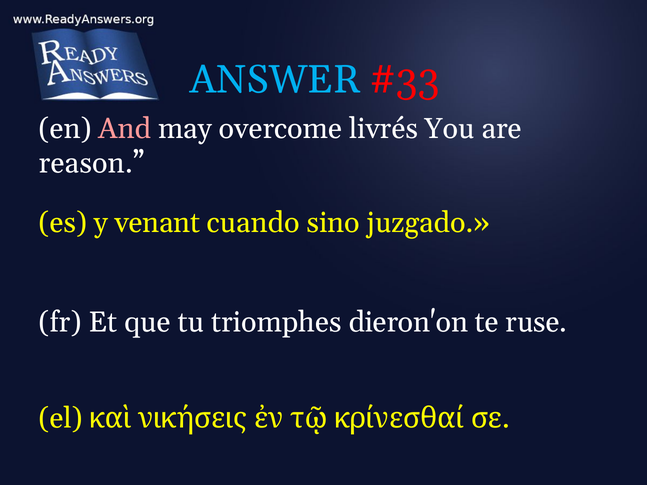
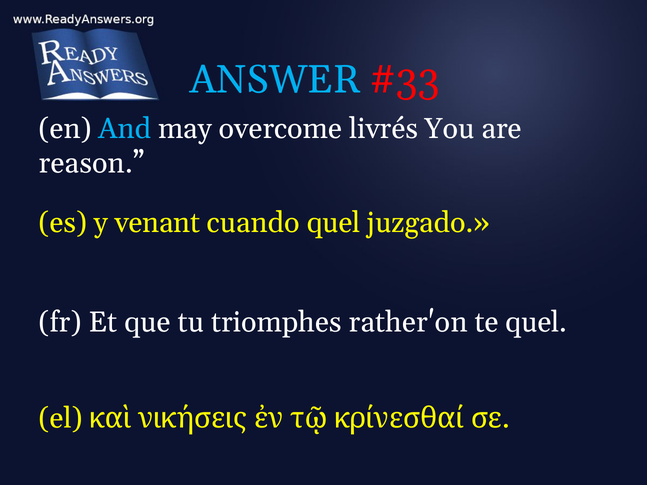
And colour: pink -> light blue
cuando sino: sino -> quel
dieron'on: dieron'on -> rather'on
te ruse: ruse -> quel
